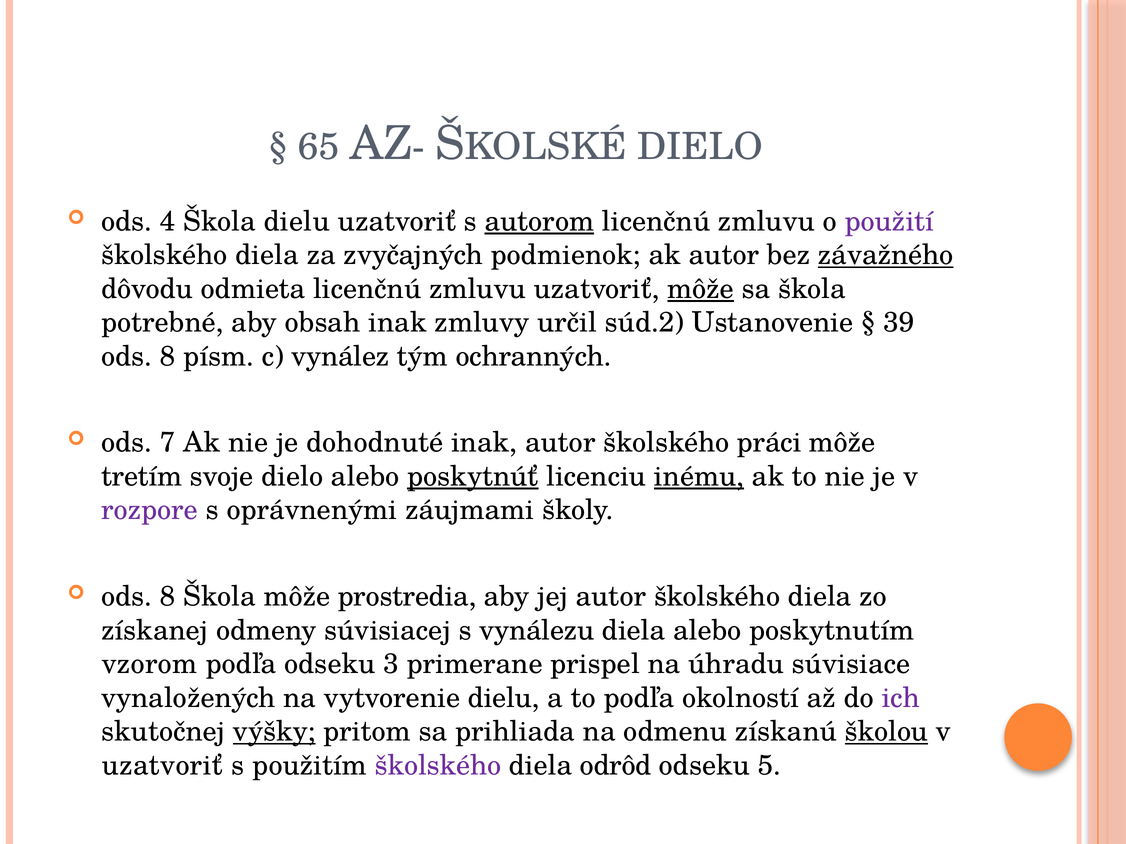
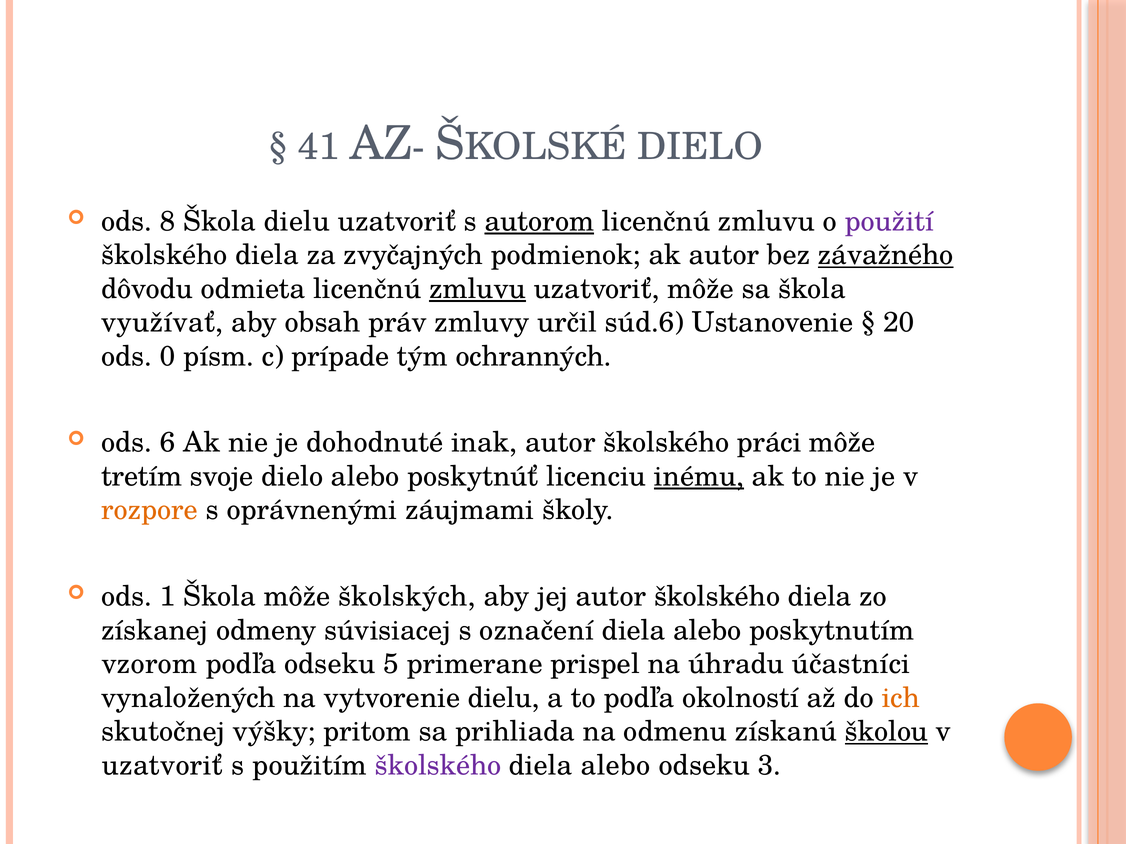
65: 65 -> 41
4: 4 -> 8
zmluvu at (477, 289) underline: none -> present
môže at (701, 289) underline: present -> none
potrebné: potrebné -> využívať
obsah inak: inak -> práv
súd.2: súd.2 -> súd.6
39: 39 -> 20
8 at (168, 357): 8 -> 0
vynález: vynález -> prípade
7: 7 -> 6
poskytnúť underline: present -> none
rozpore colour: purple -> orange
8 at (168, 597): 8 -> 1
prostredia: prostredia -> školských
vynálezu: vynálezu -> označení
3: 3 -> 5
súvisiace: súvisiace -> účastníci
ich colour: purple -> orange
výšky underline: present -> none
odrôd at (616, 766): odrôd -> alebo
5: 5 -> 3
